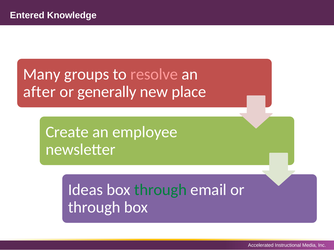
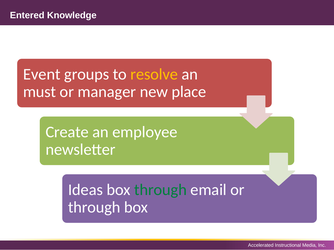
Many: Many -> Event
resolve colour: pink -> yellow
after: after -> must
generally: generally -> manager
